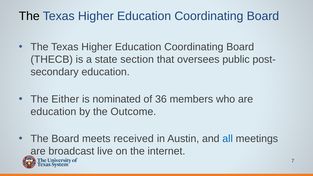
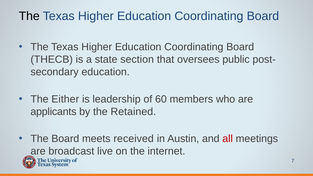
nominated: nominated -> leadership
36: 36 -> 60
education at (53, 112): education -> applicants
Outcome: Outcome -> Retained
all colour: blue -> red
